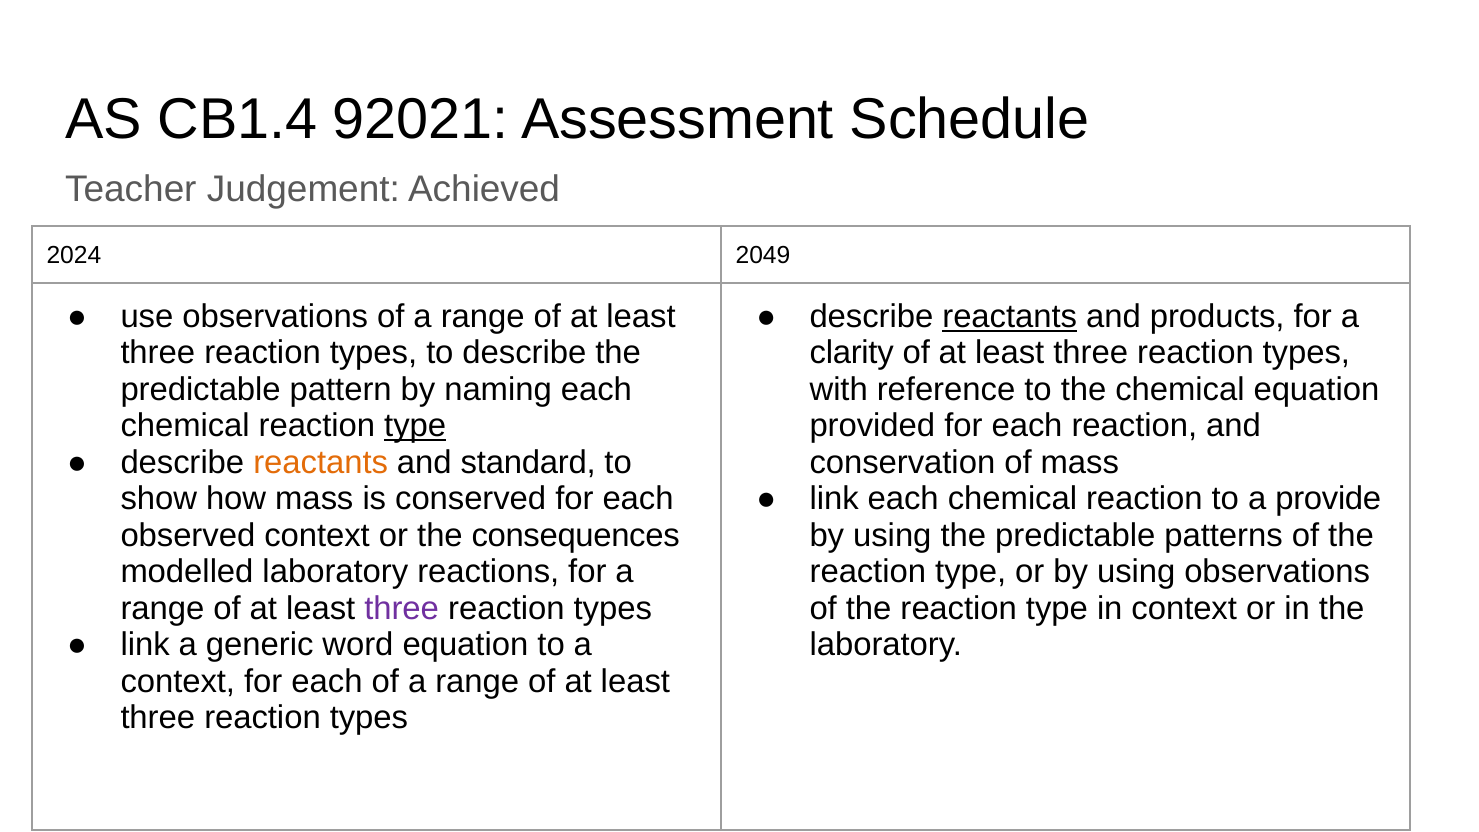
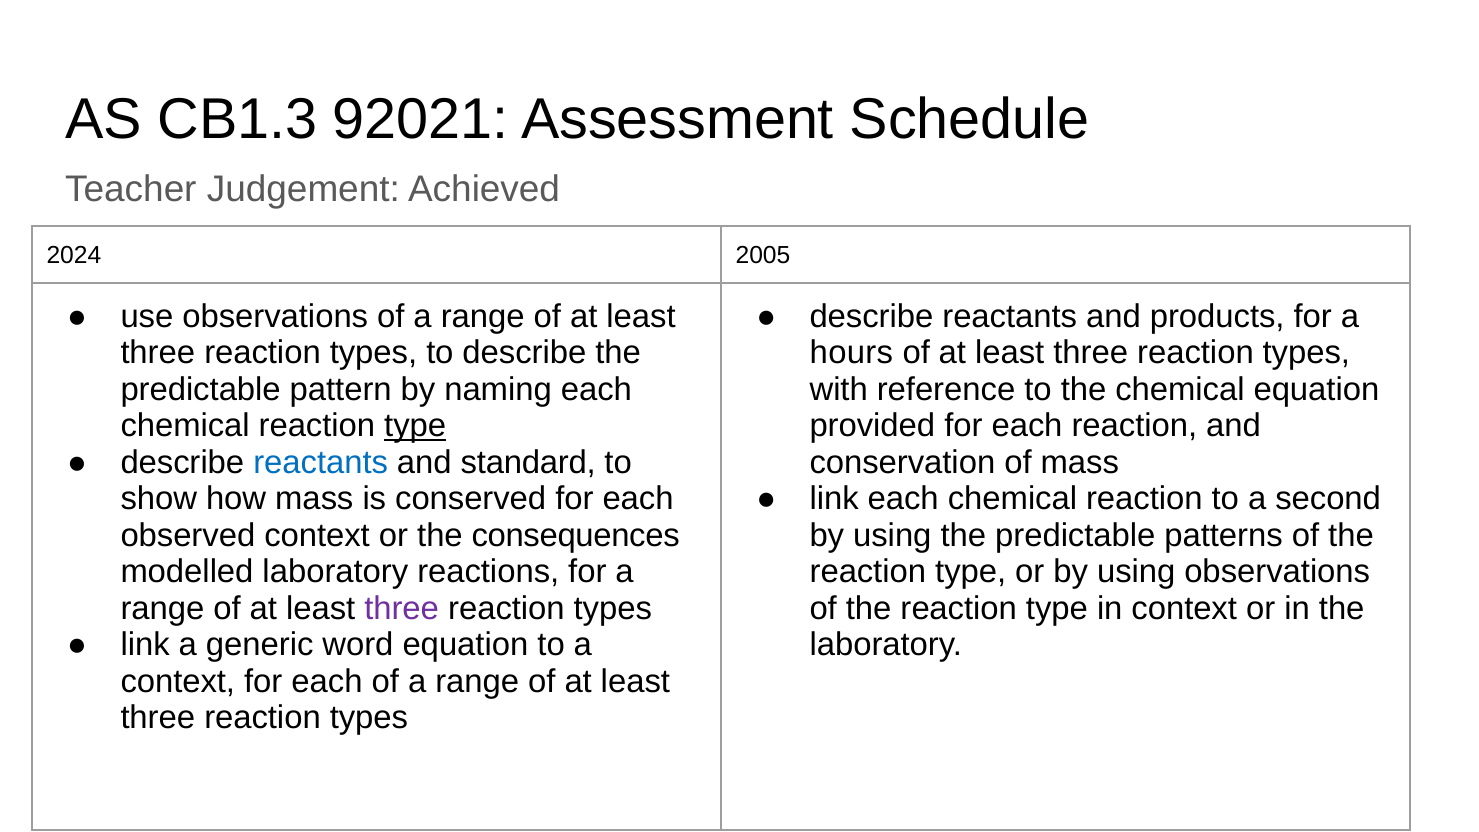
CB1.4: CB1.4 -> CB1.3
2049: 2049 -> 2005
reactants at (1010, 317) underline: present -> none
clarity: clarity -> hours
reactants at (321, 463) colour: orange -> blue
provide: provide -> second
